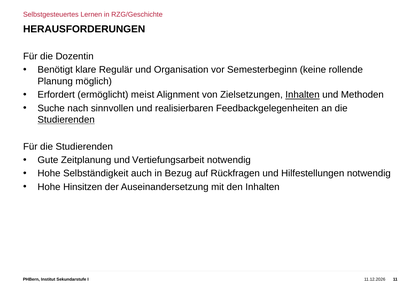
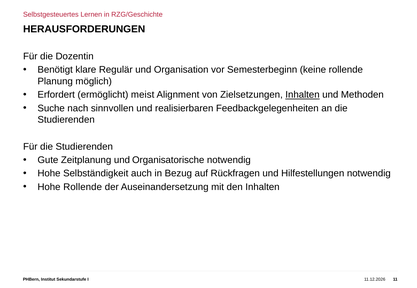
Studierenden at (66, 120) underline: present -> none
Vertiefungsarbeit: Vertiefungsarbeit -> Organisatorische
Hohe Hinsitzen: Hinsitzen -> Rollende
